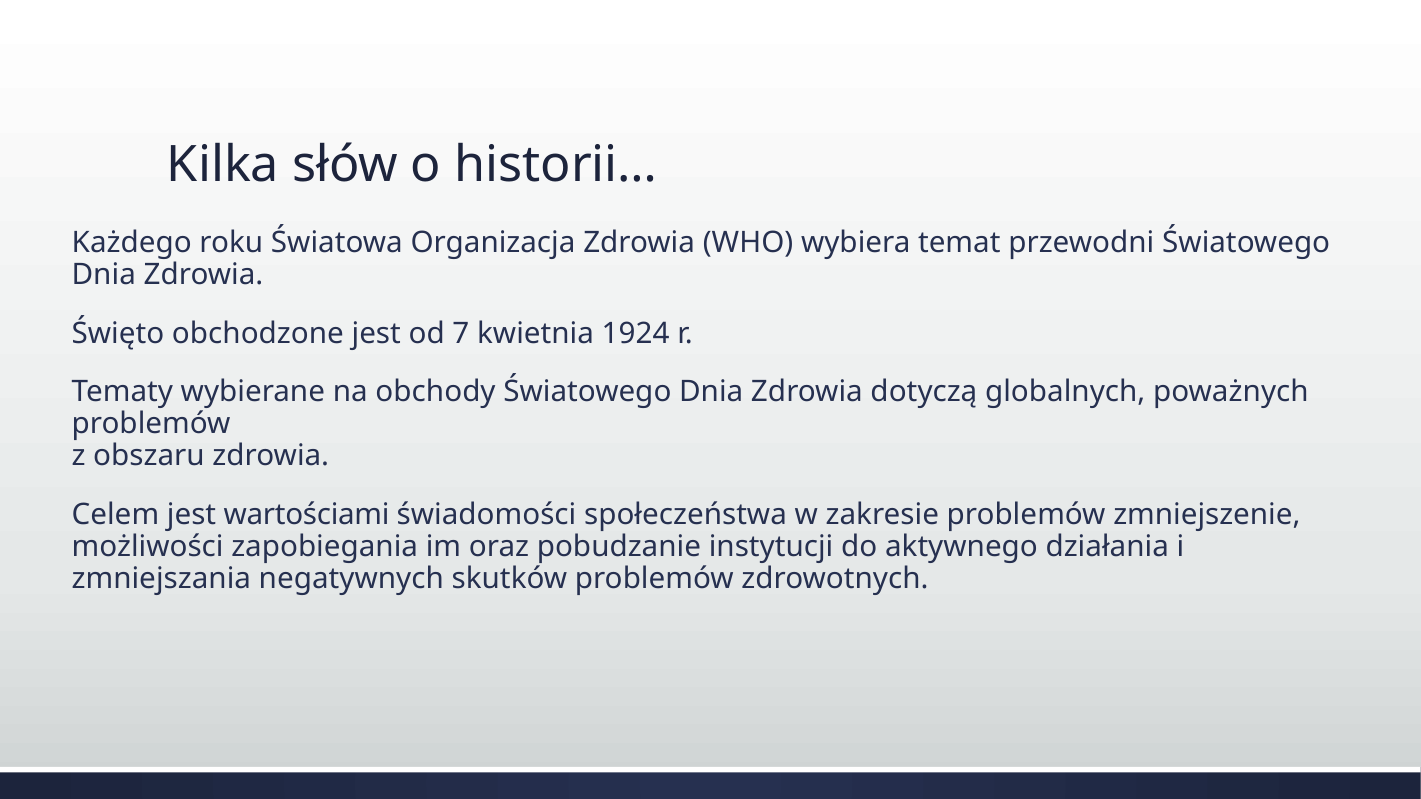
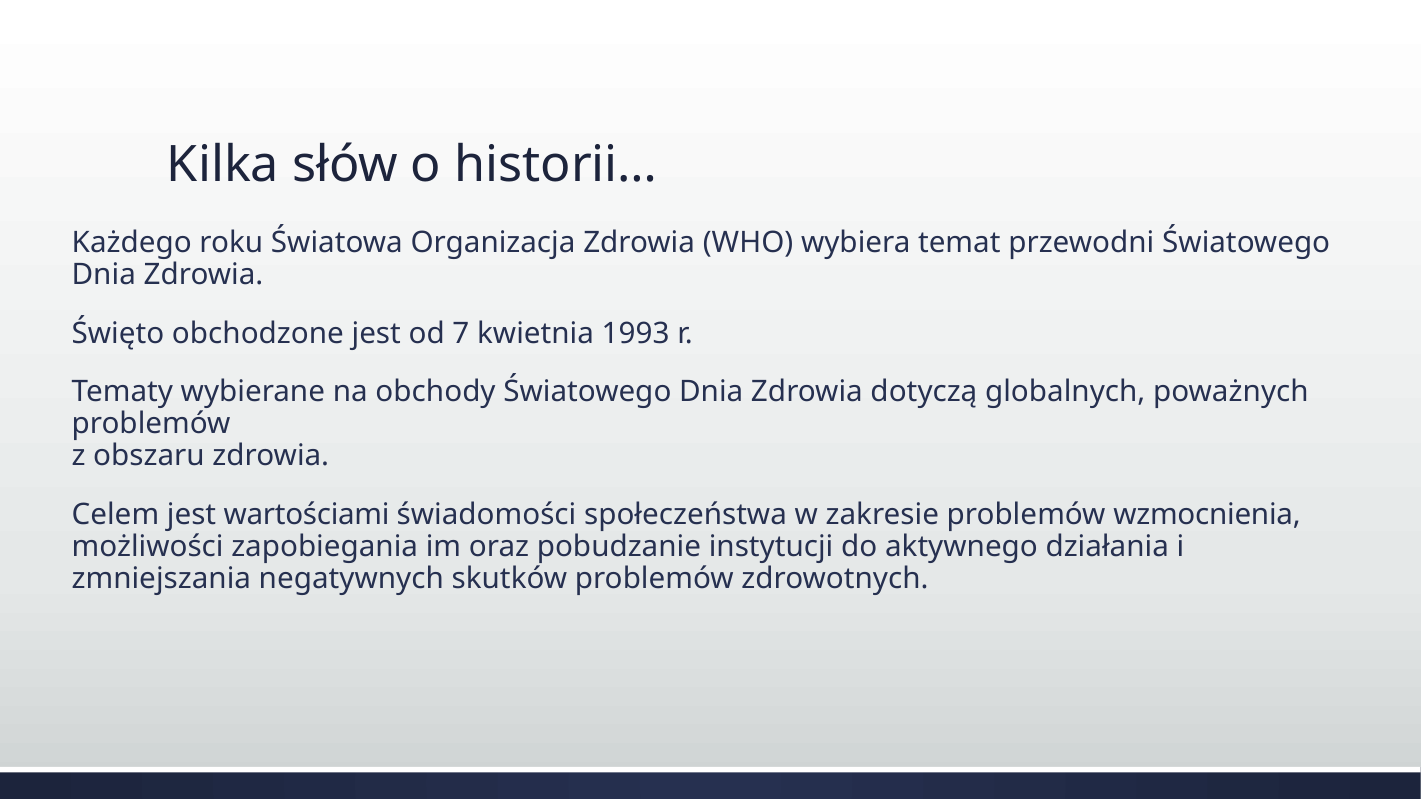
1924: 1924 -> 1993
zmniejszenie: zmniejszenie -> wzmocnienia
